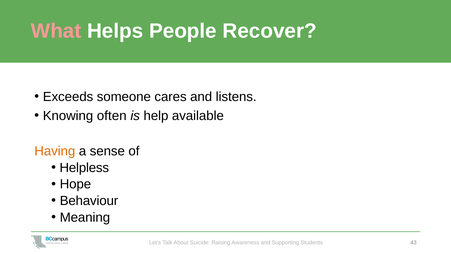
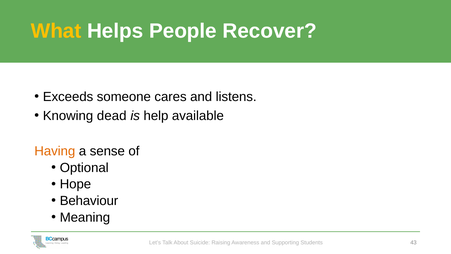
What colour: pink -> yellow
often: often -> dead
Helpless: Helpless -> Optional
